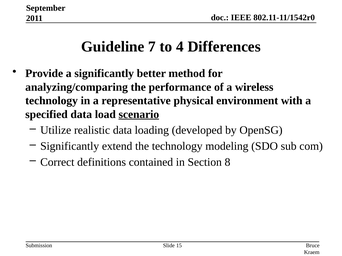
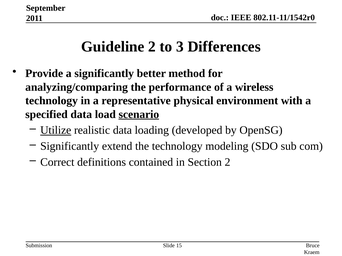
Guideline 7: 7 -> 2
4: 4 -> 3
Utilize underline: none -> present
Section 8: 8 -> 2
